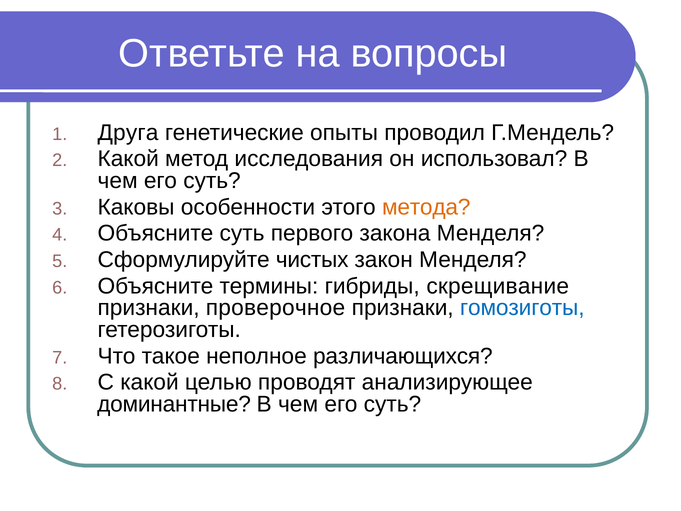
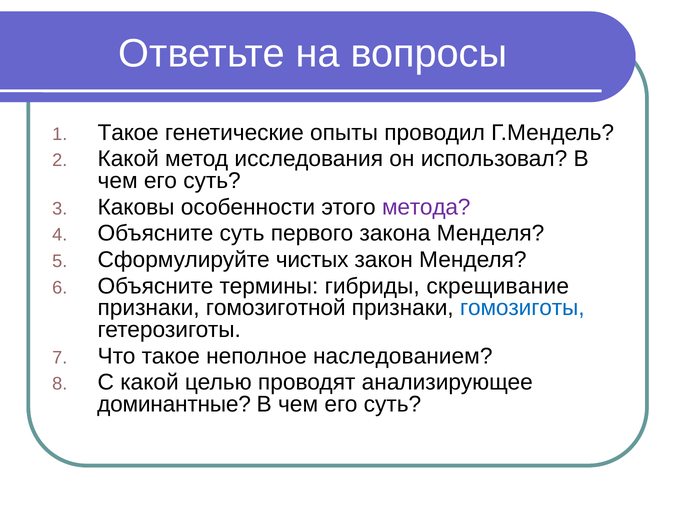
Друга at (128, 133): Друга -> Такое
метода colour: orange -> purple
проверочное: проверочное -> гомозиготной
различающихся: различающихся -> наследованием
